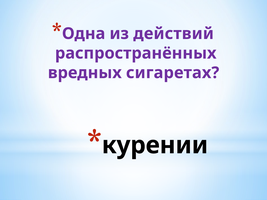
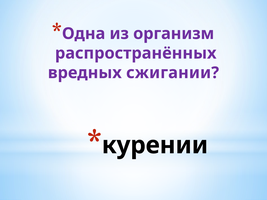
действий: действий -> организм
сигаретах: сигаретах -> сжигании
